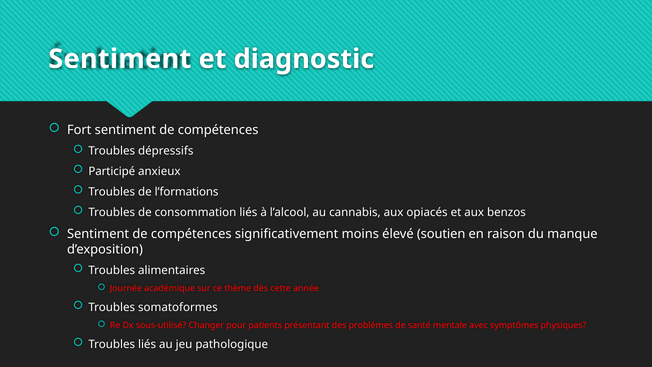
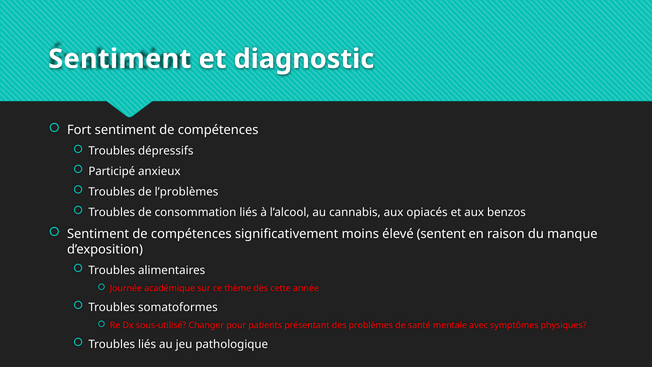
l’formations: l’formations -> l’problèmes
soutien: soutien -> sentent
